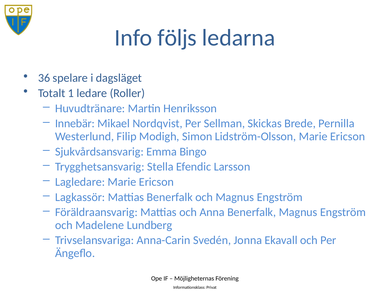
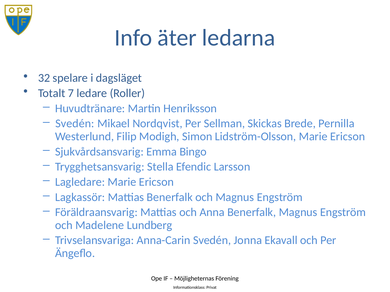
följs: följs -> äter
36: 36 -> 32
1: 1 -> 7
Innebär at (75, 124): Innebär -> Svedén
